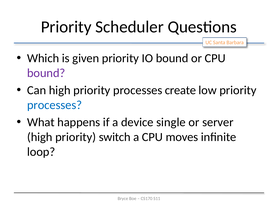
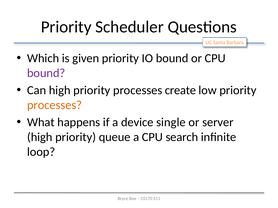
processes at (55, 105) colour: blue -> orange
switch: switch -> queue
moves: moves -> search
